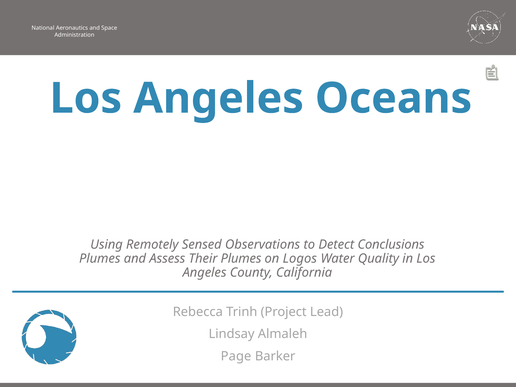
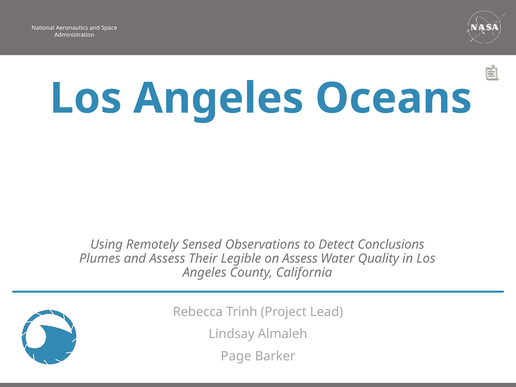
Their Plumes: Plumes -> Legible
on Logos: Logos -> Assess
